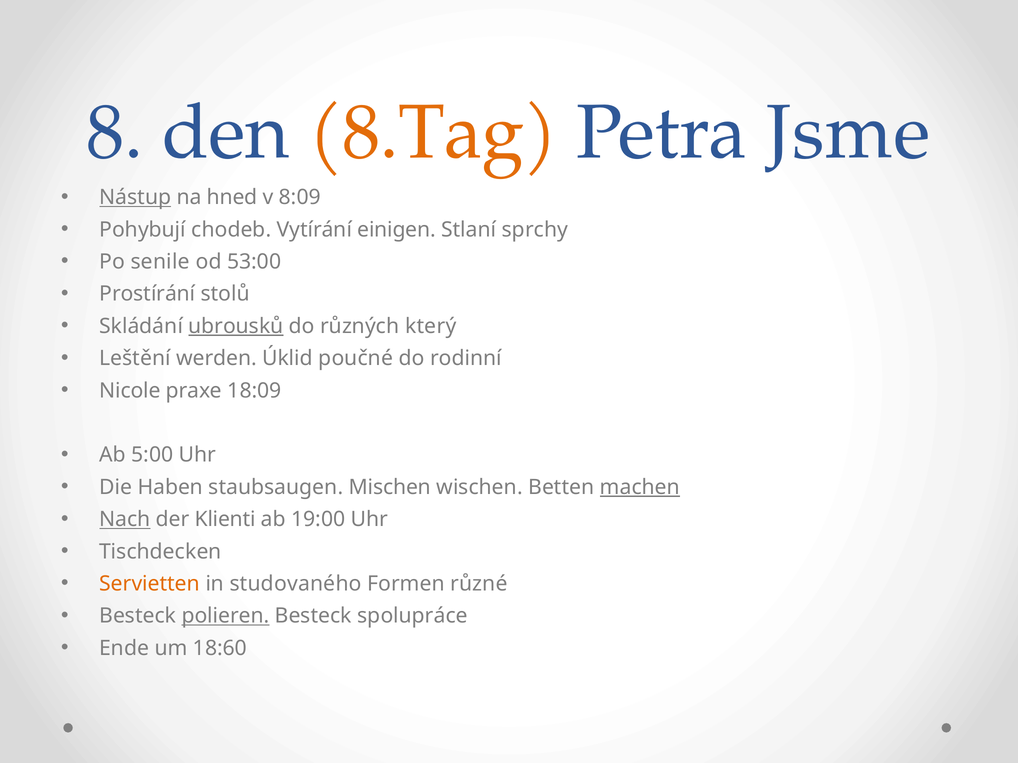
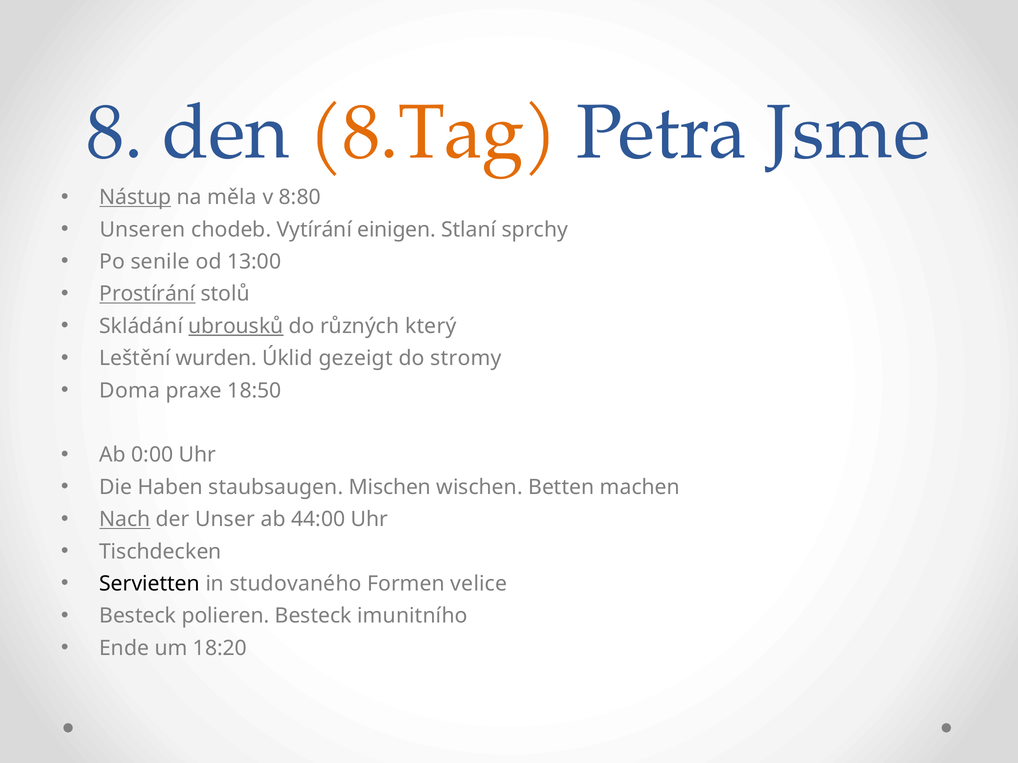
hned: hned -> měla
8:09: 8:09 -> 8:80
Pohybují: Pohybují -> Unseren
53:00: 53:00 -> 13:00
Prostírání underline: none -> present
werden: werden -> wurden
poučné: poučné -> gezeigt
rodinní: rodinní -> stromy
Nicole: Nicole -> Doma
18:09: 18:09 -> 18:50
5:00: 5:00 -> 0:00
machen underline: present -> none
Klienti: Klienti -> Unser
19:00: 19:00 -> 44:00
Servietten colour: orange -> black
různé: různé -> velice
polieren underline: present -> none
spolupráce: spolupráce -> imunitního
18:60: 18:60 -> 18:20
